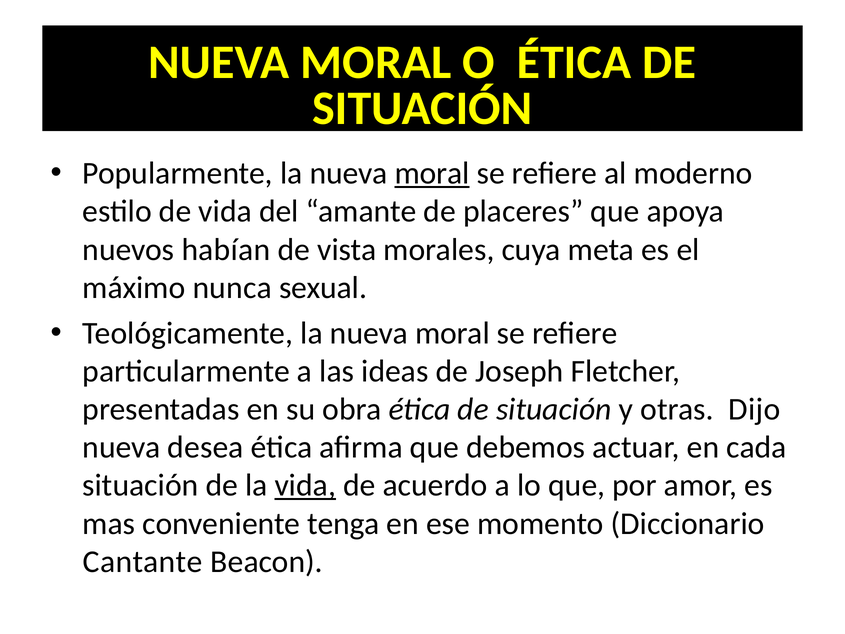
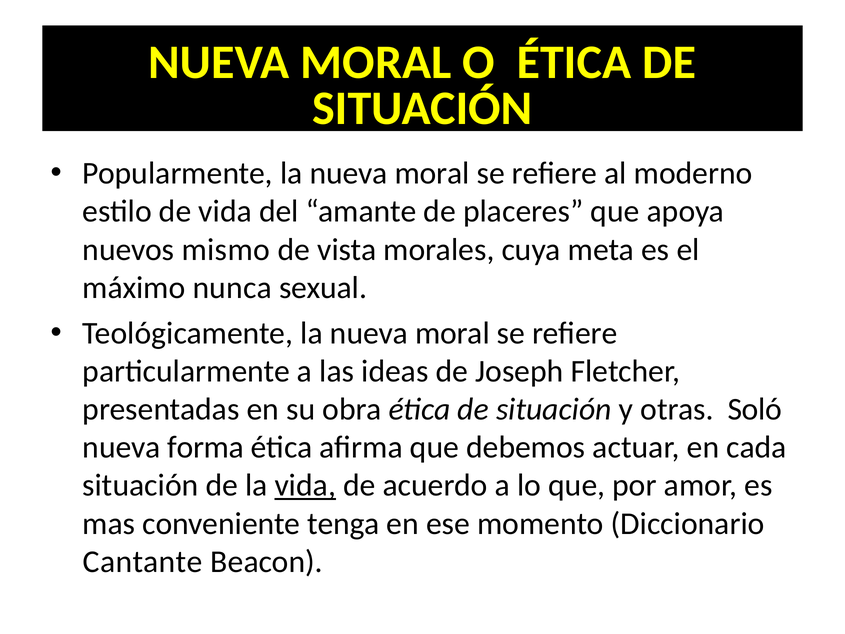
moral at (432, 173) underline: present -> none
habían: habían -> mismo
Dijo: Dijo -> Soló
desea: desea -> forma
